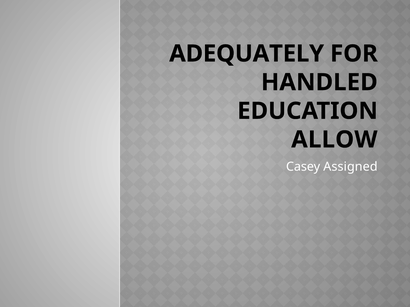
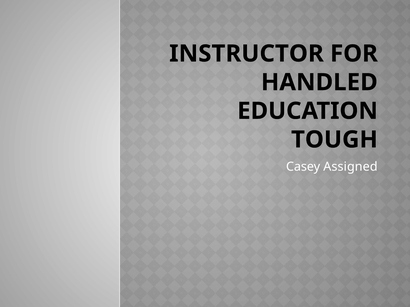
ADEQUATELY: ADEQUATELY -> INSTRUCTOR
ALLOW: ALLOW -> TOUGH
